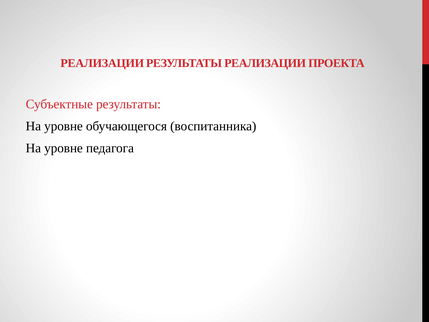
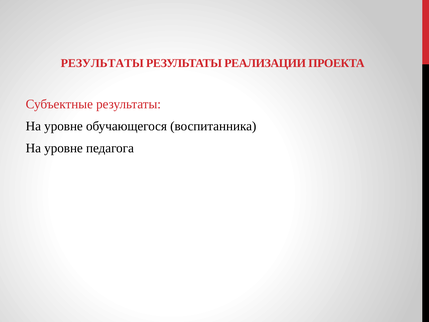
РЕАЛИЗАЦИИ at (102, 63): РЕАЛИЗАЦИИ -> РЕЗУЛЬТАТЫ
